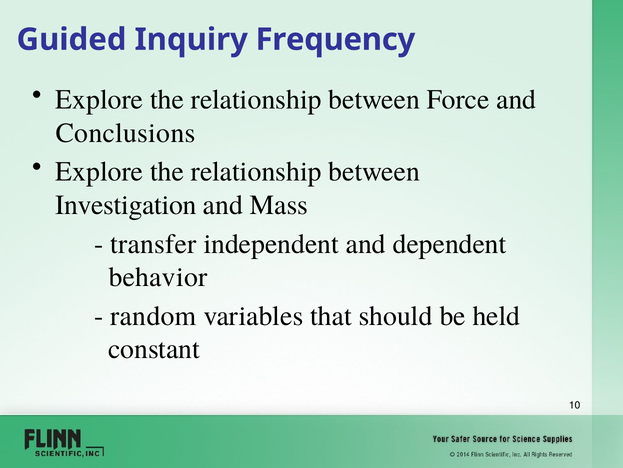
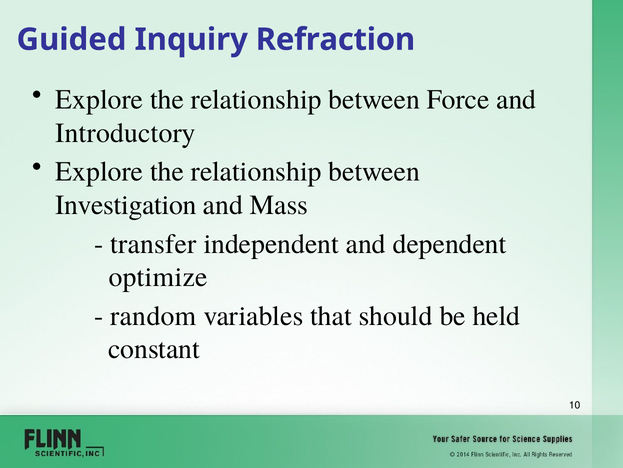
Frequency: Frequency -> Refraction
Conclusions: Conclusions -> Introductory
behavior: behavior -> optimize
